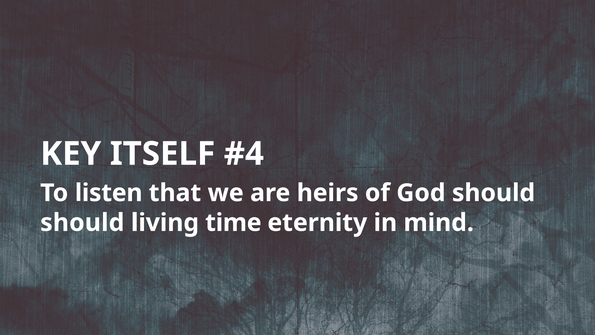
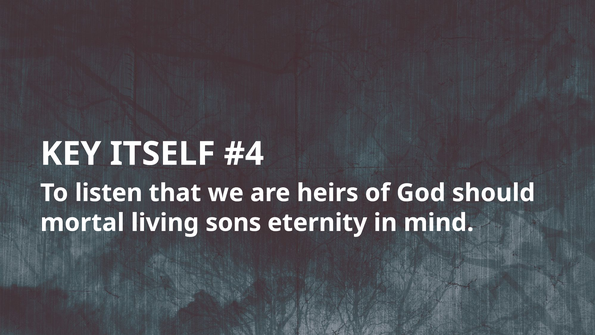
should at (82, 223): should -> mortal
time: time -> sons
